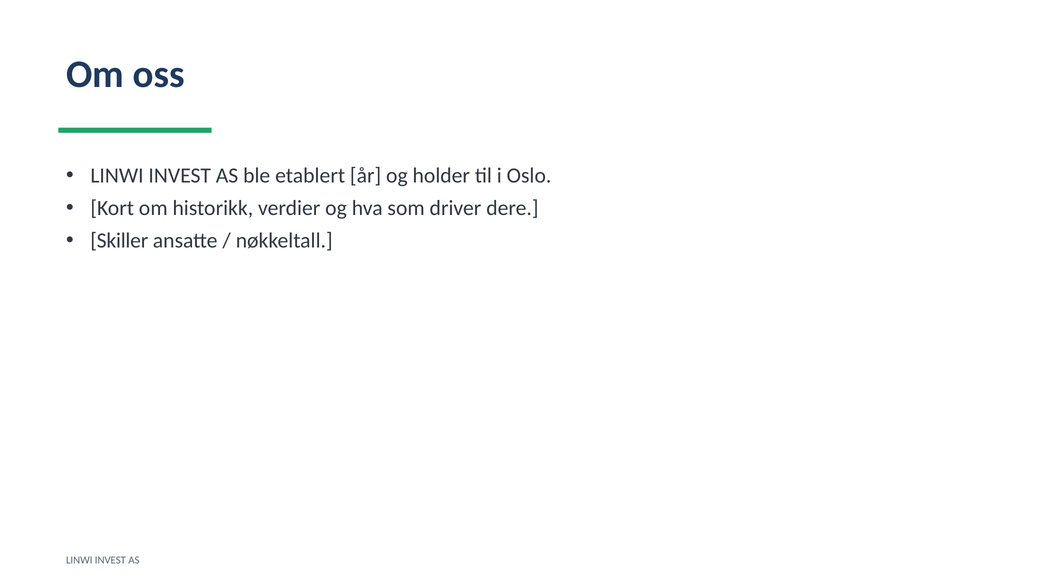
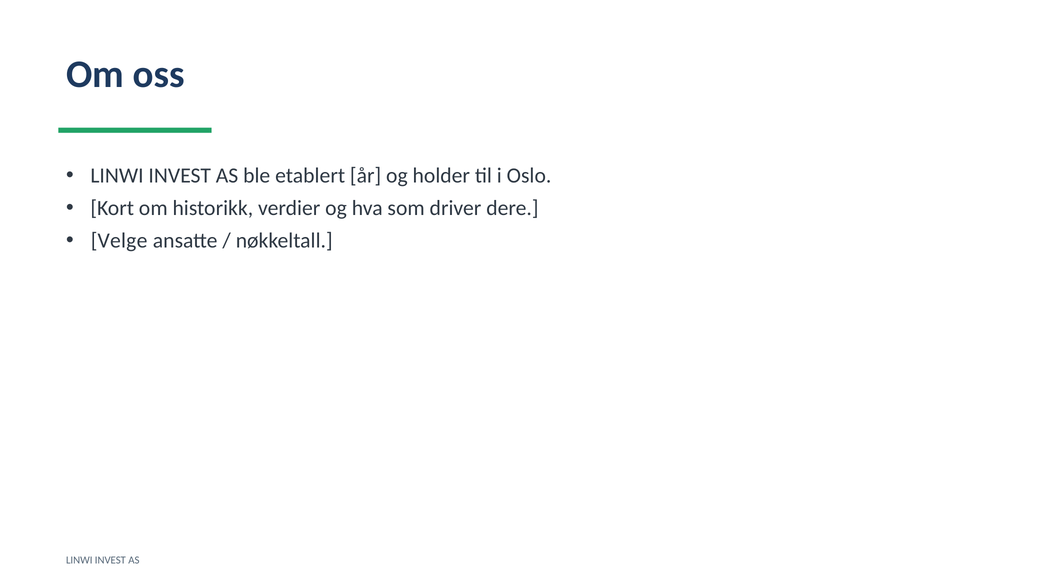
Skiller: Skiller -> Velge
